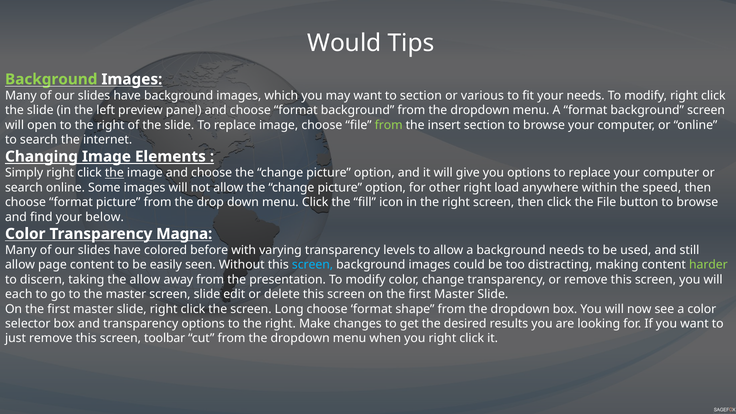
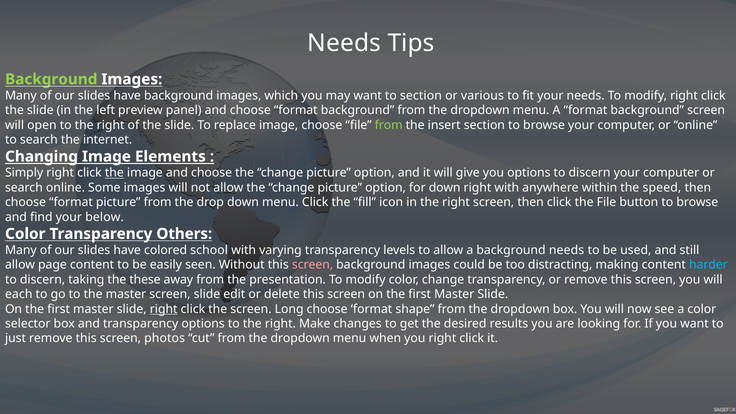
Would at (344, 43): Would -> Needs
options to replace: replace -> discern
for other: other -> down
right load: load -> with
Magna: Magna -> Others
before: before -> school
screen at (313, 265) colour: light blue -> pink
harder colour: light green -> light blue
the allow: allow -> these
right at (164, 309) underline: none -> present
toolbar: toolbar -> photos
